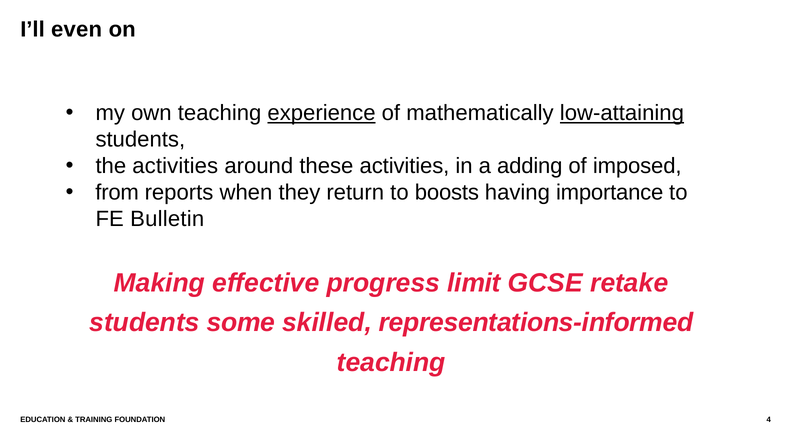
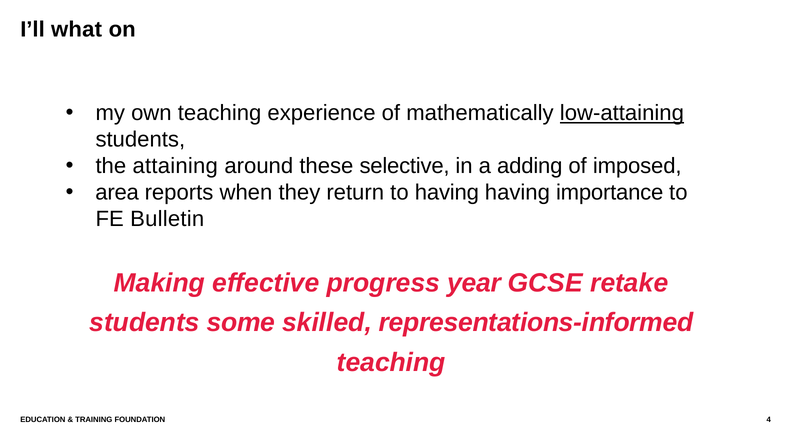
even: even -> what
experience underline: present -> none
the activities: activities -> attaining
these activities: activities -> selective
from: from -> area
to boosts: boosts -> having
limit: limit -> year
